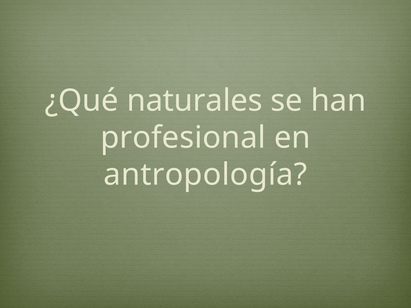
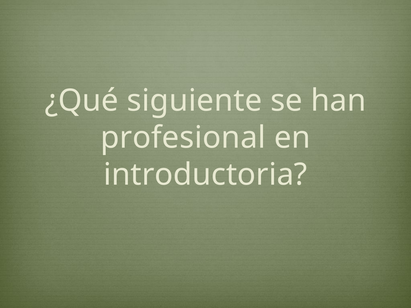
naturales: naturales -> siguiente
antropología: antropología -> introductoria
